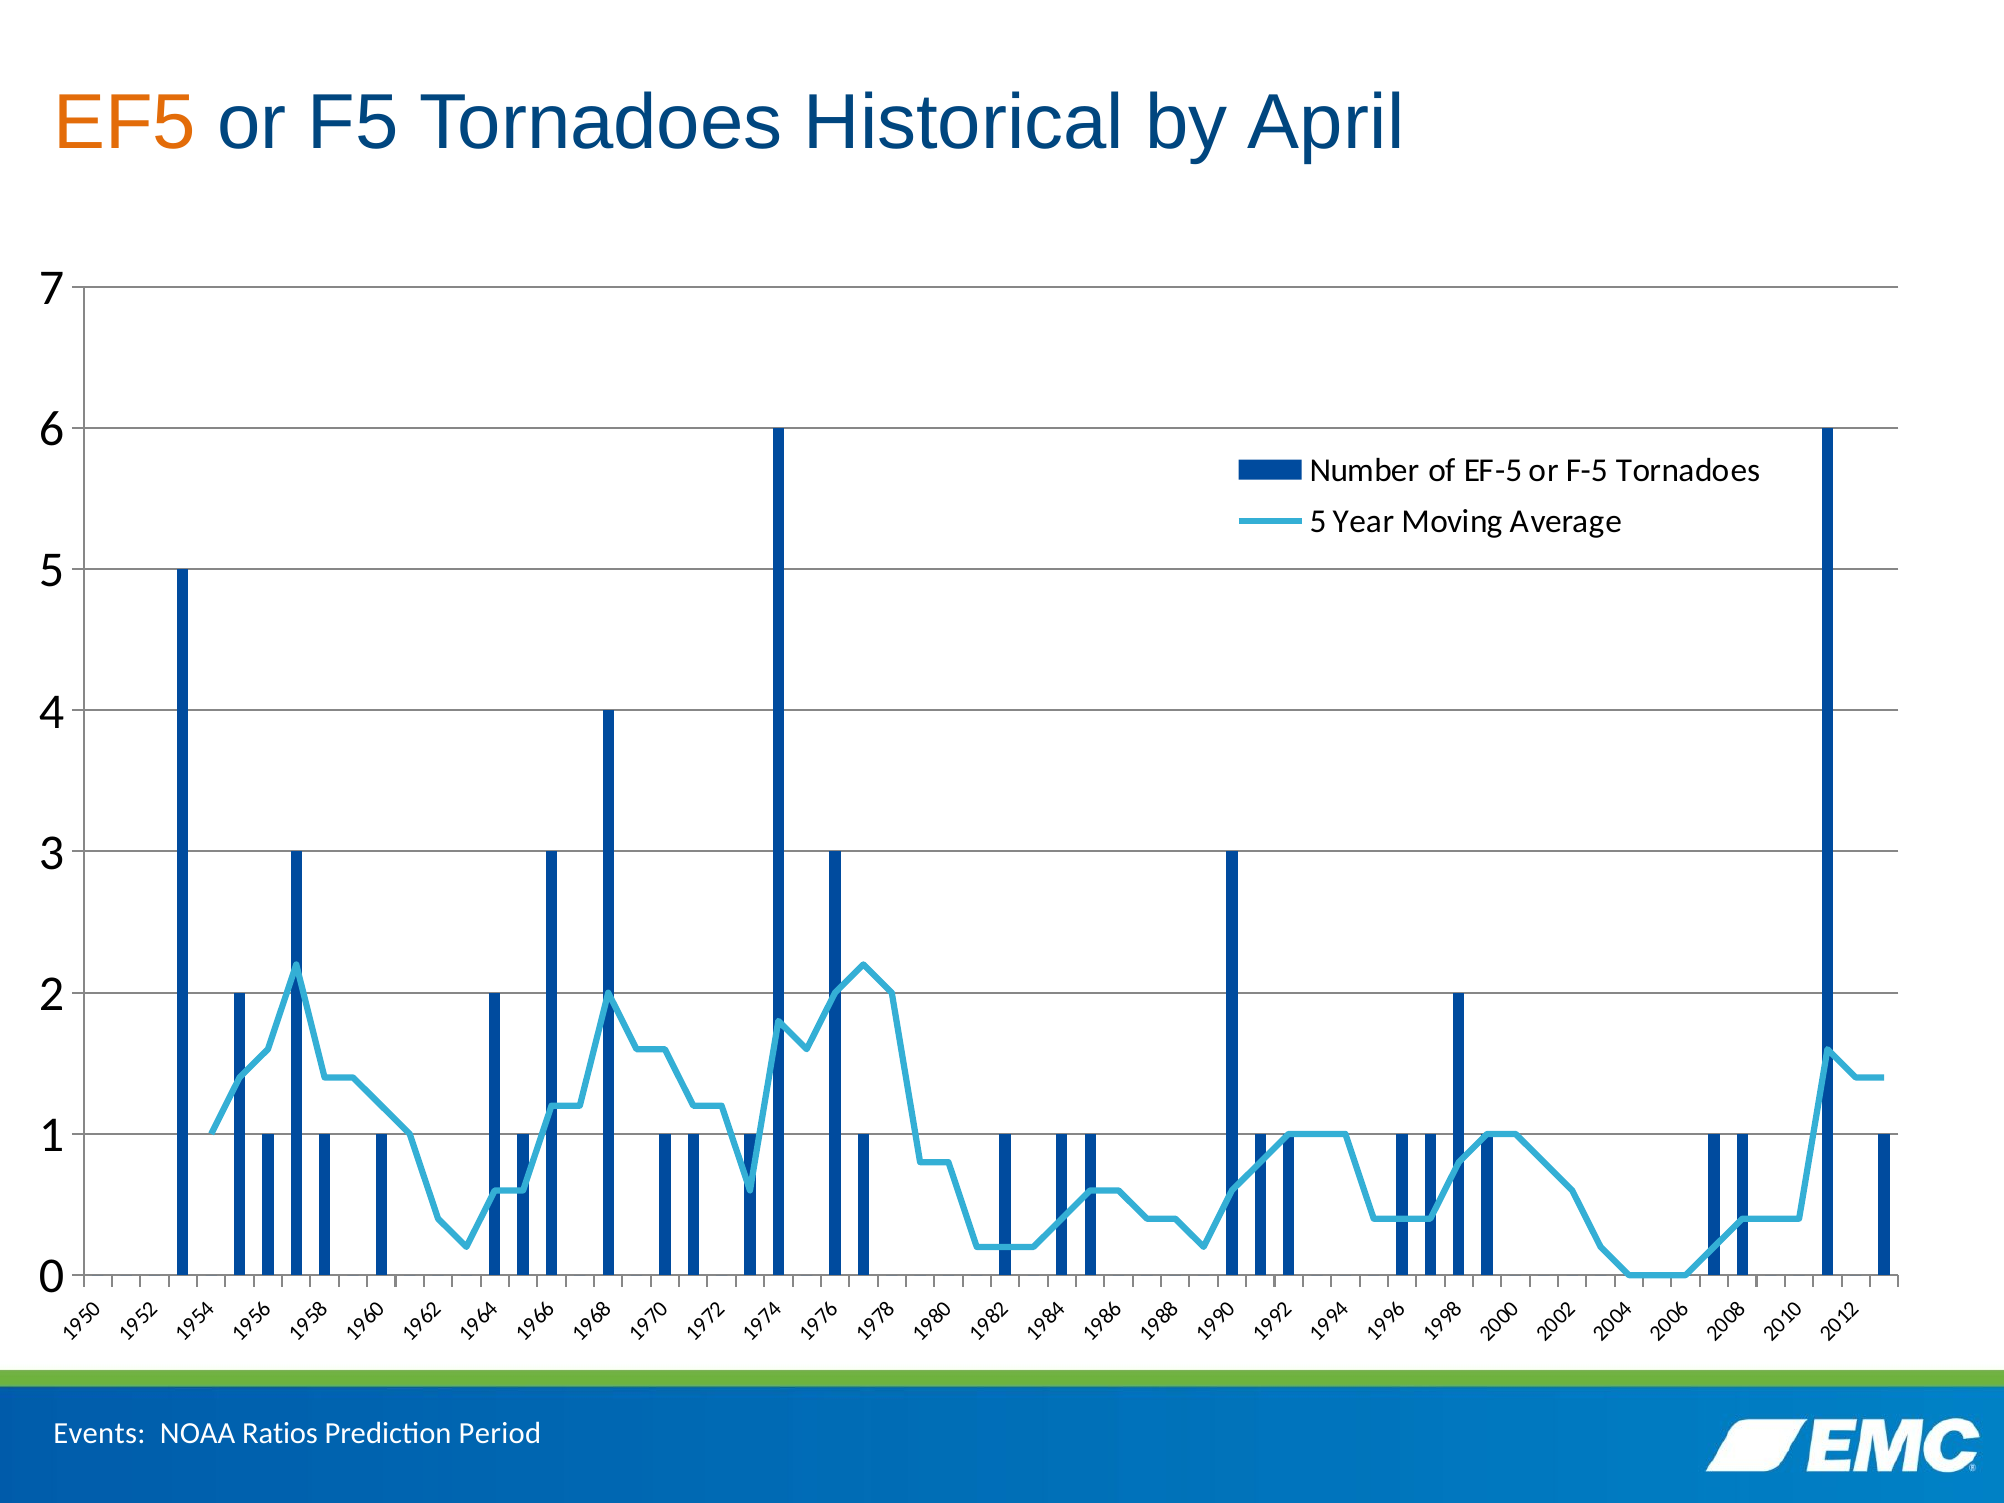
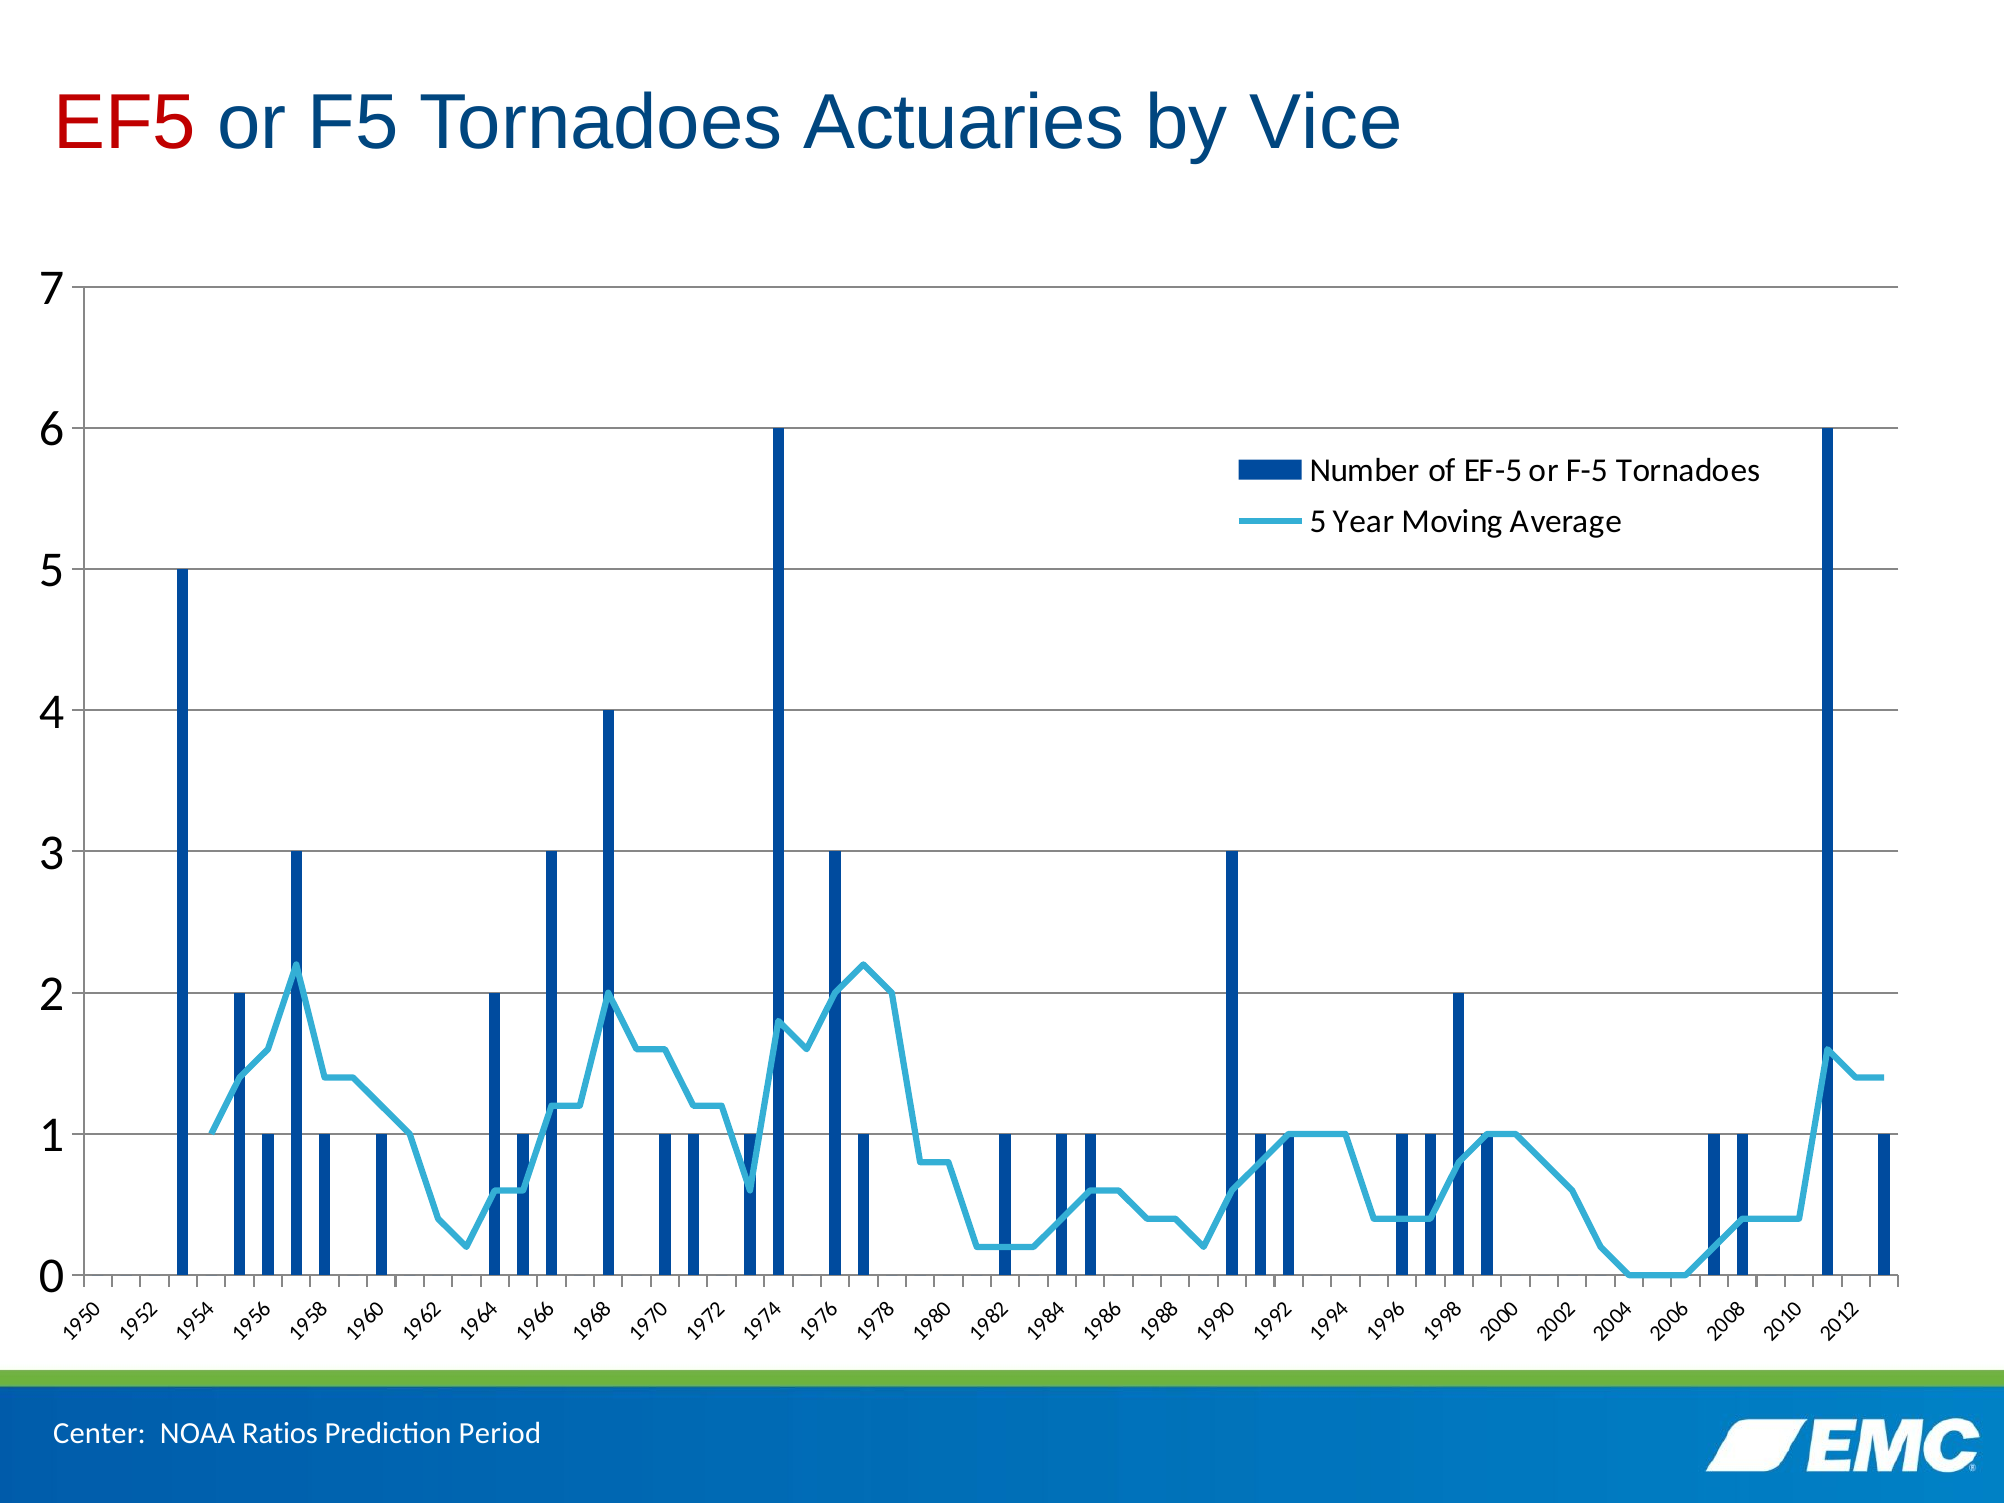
EF5 colour: orange -> red
Historical: Historical -> Actuaries
April: April -> Vice
Events: Events -> Center
